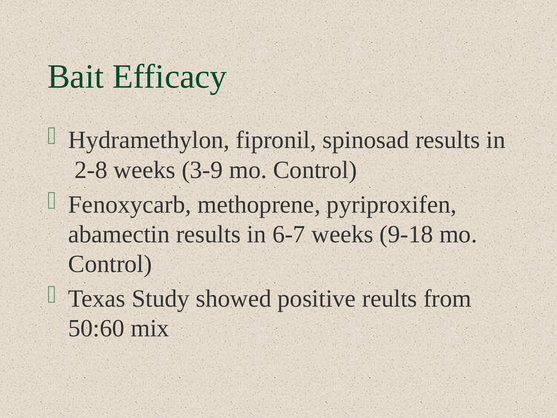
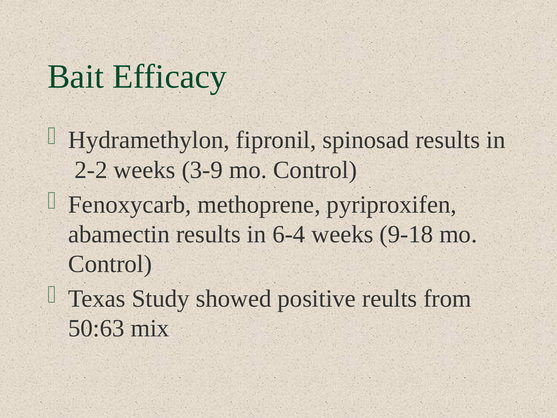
2-8: 2-8 -> 2-2
6-7: 6-7 -> 6-4
50:60: 50:60 -> 50:63
